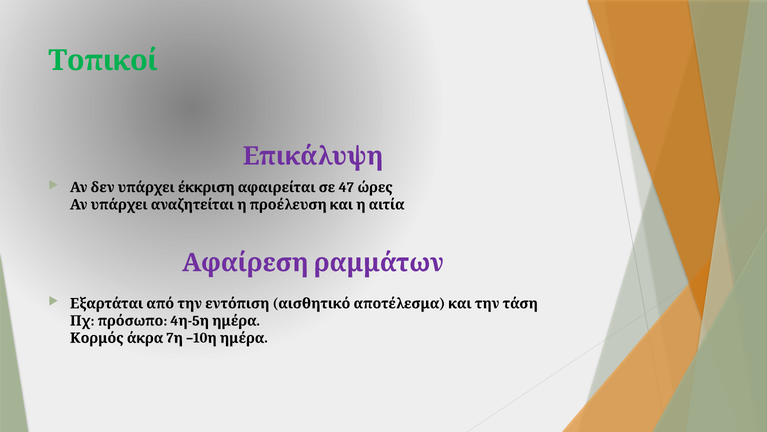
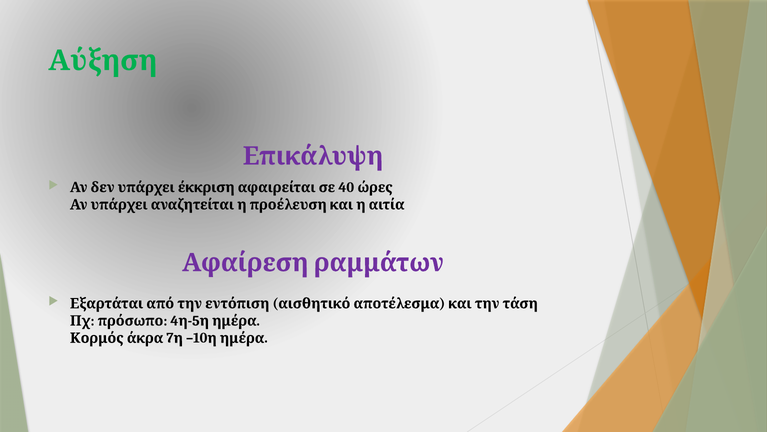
Τοπικοί: Τοπικοί -> Αύξηση
47: 47 -> 40
